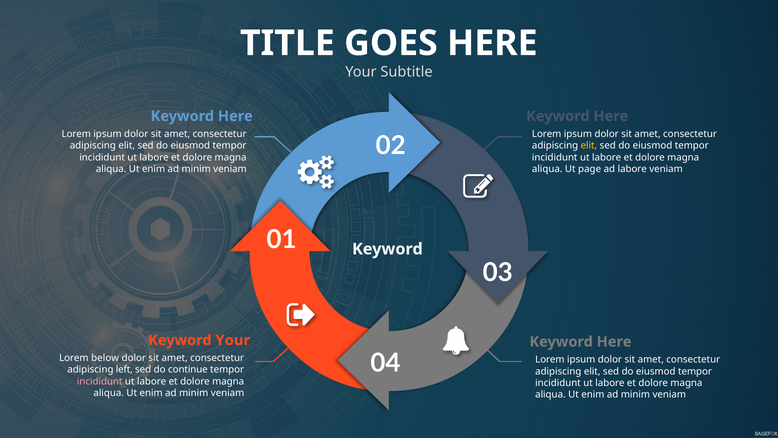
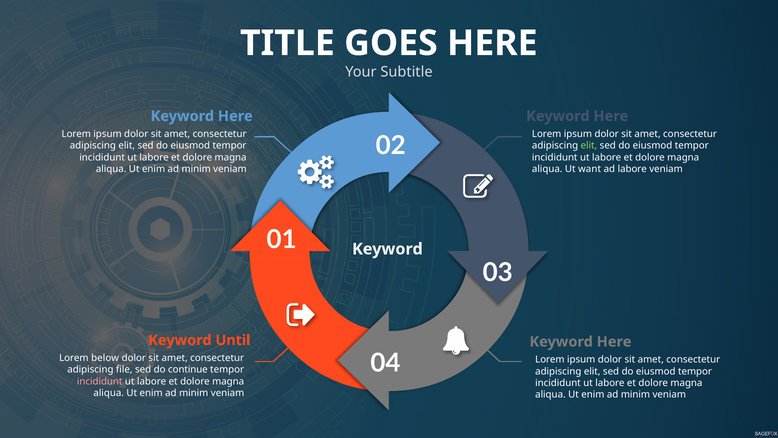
elit at (589, 146) colour: yellow -> light green
page: page -> want
Keyword Your: Your -> Until
left: left -> file
